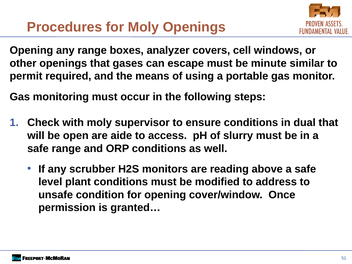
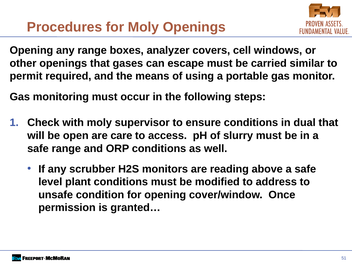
minute: minute -> carried
aide: aide -> care
